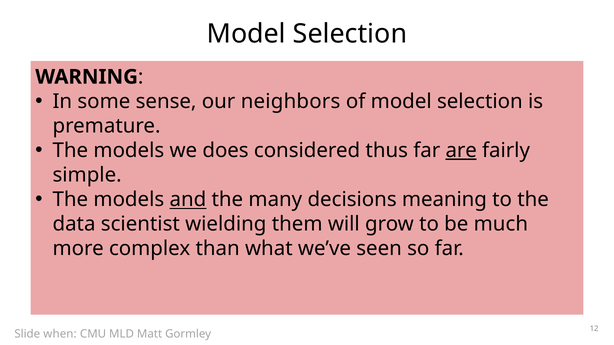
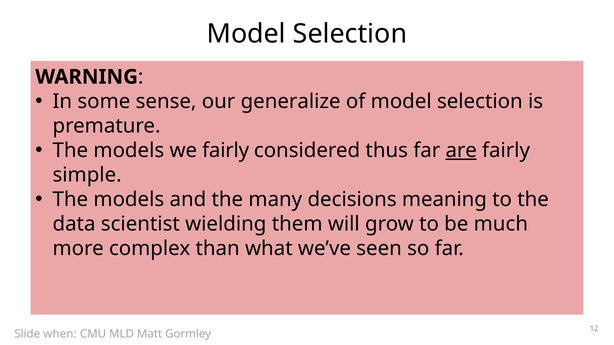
neighbors: neighbors -> generalize
we does: does -> fairly
and underline: present -> none
